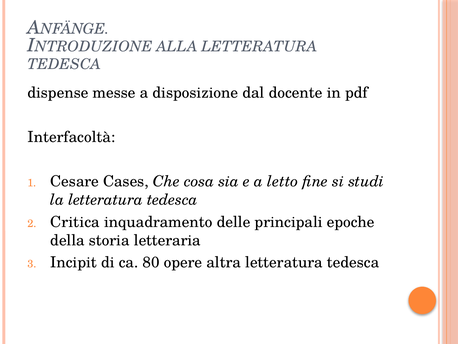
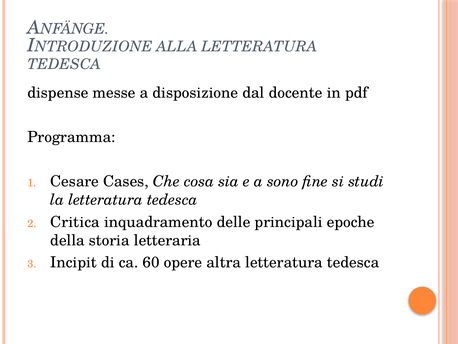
Interfacoltà: Interfacoltà -> Programma
letto: letto -> sono
80: 80 -> 60
